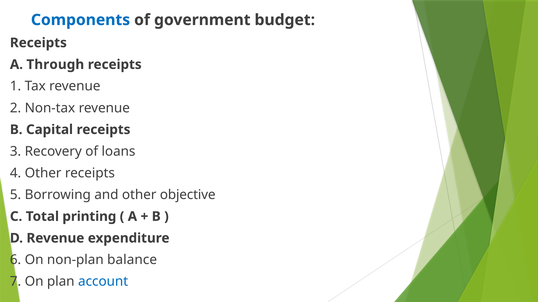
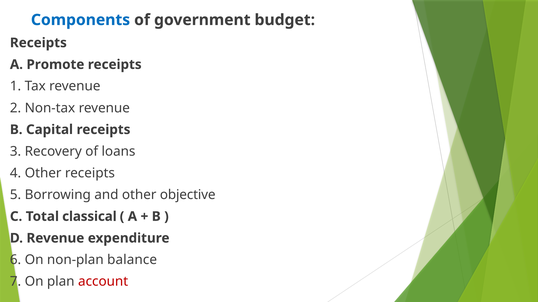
Through: Through -> Promote
printing: printing -> classical
account colour: blue -> red
